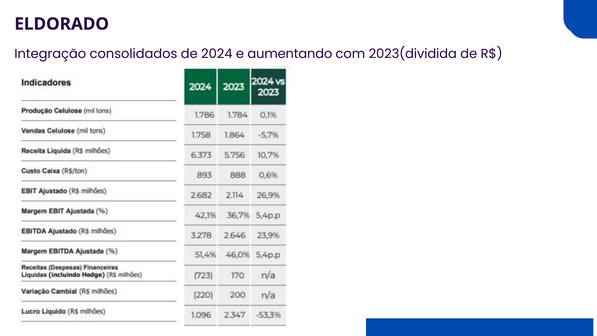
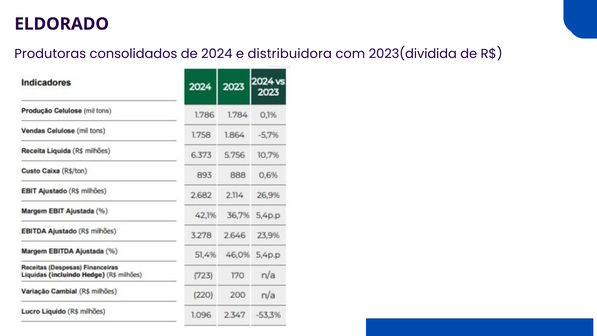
Integração: Integração -> Produtoras
aumentando: aumentando -> distribuidora
